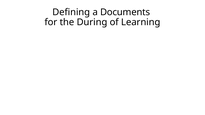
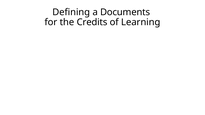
During: During -> Credits
